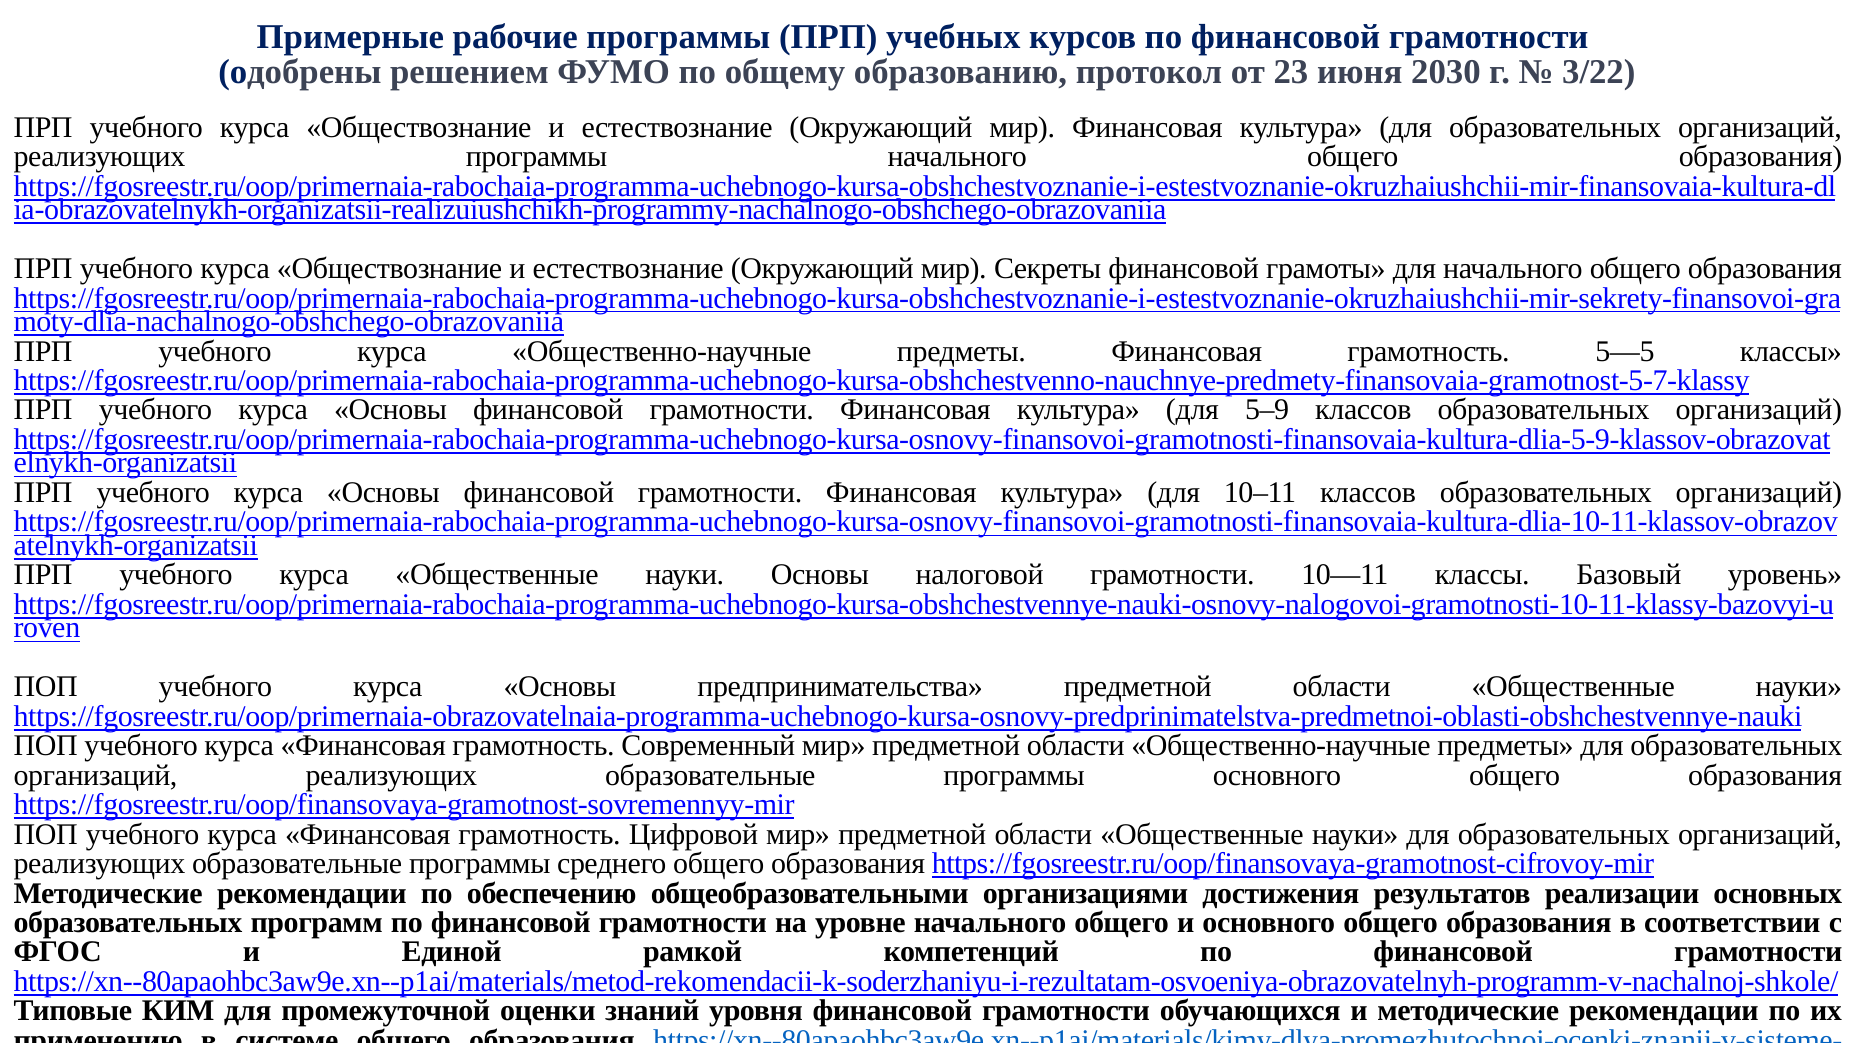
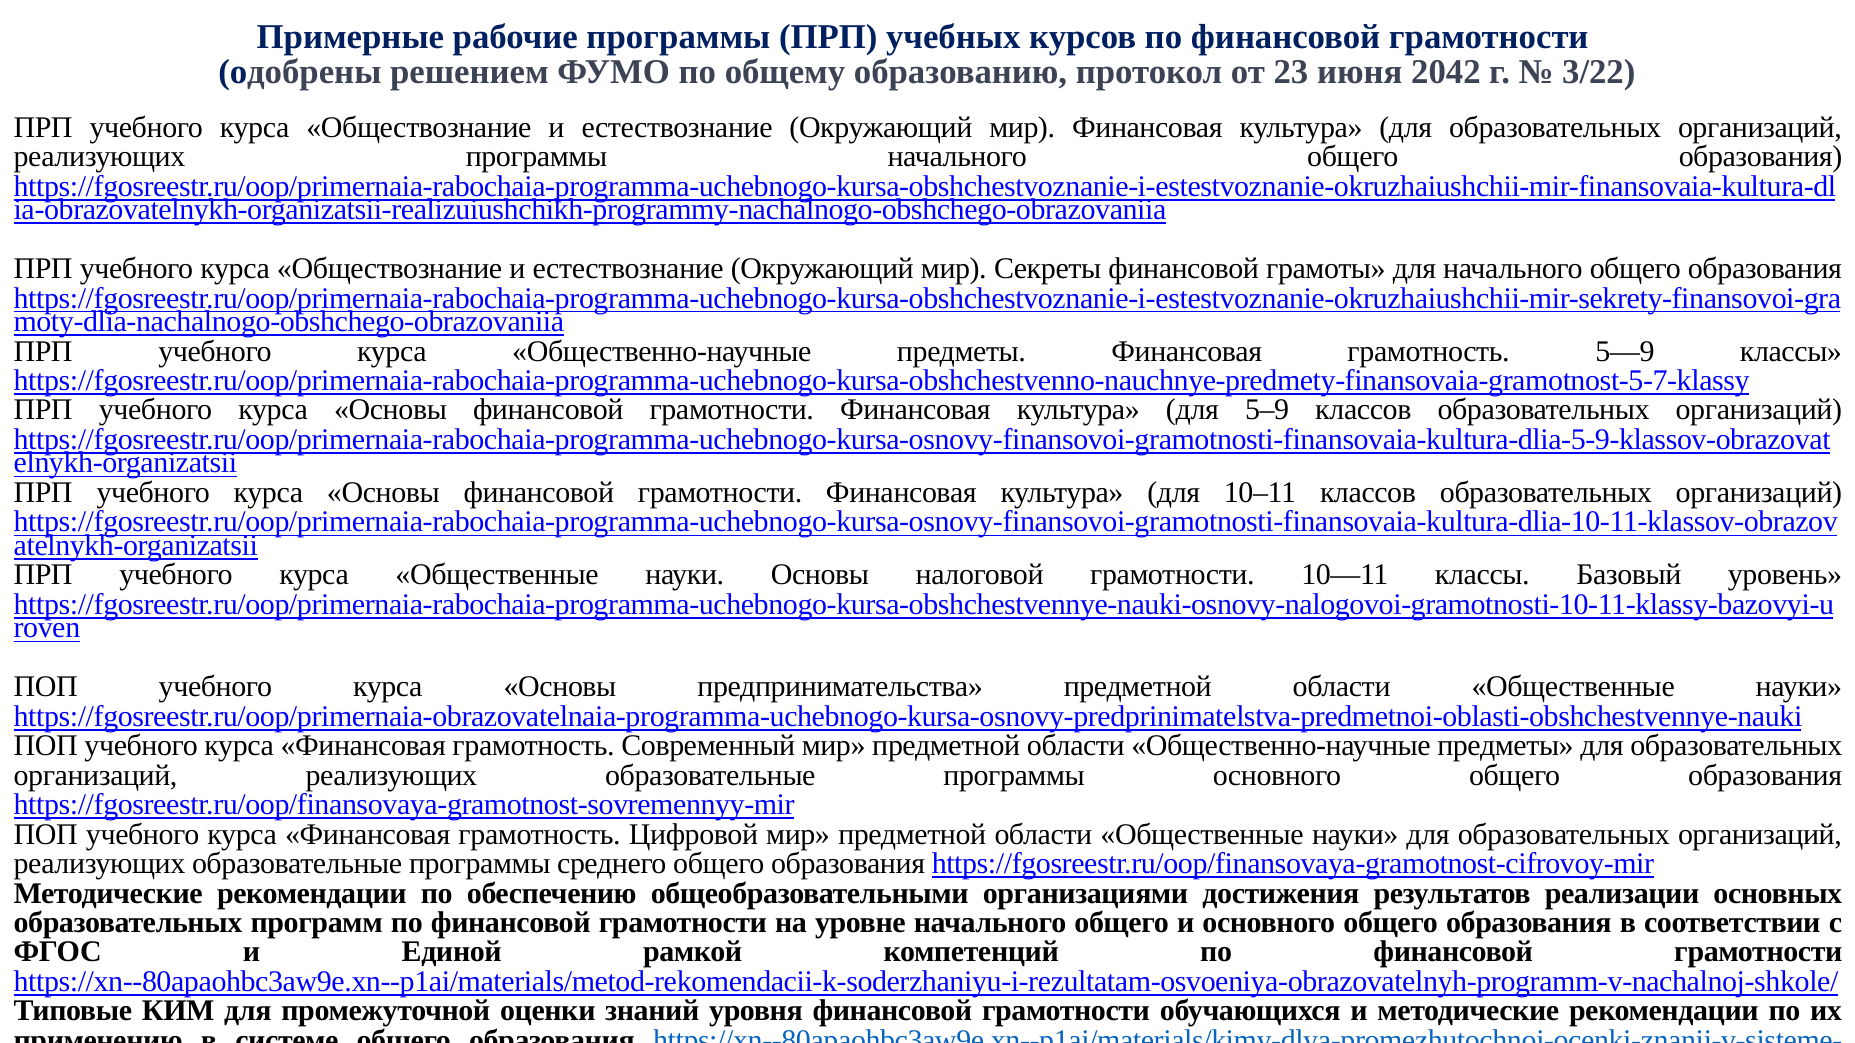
2030: 2030 -> 2042
5—5: 5—5 -> 5—9
